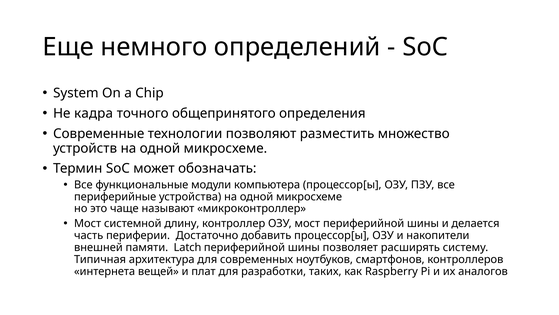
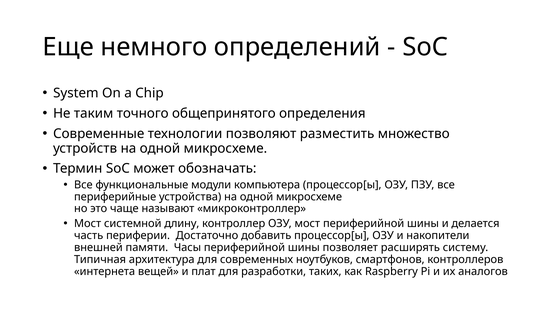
кадра: кадра -> таким
Latch: Latch -> Часы
